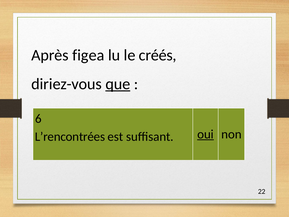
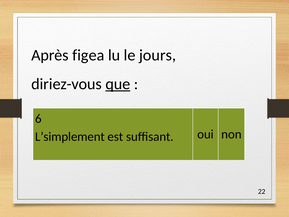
créés: créés -> jours
L’rencontrées: L’rencontrées -> L’simplement
oui underline: present -> none
